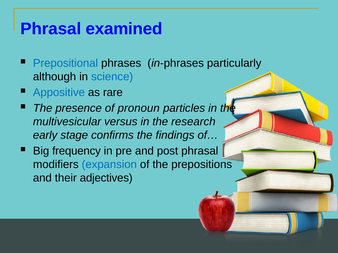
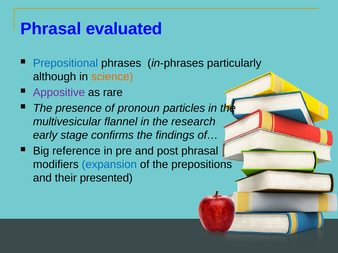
examined: examined -> evaluated
science colour: blue -> orange
Appositive colour: blue -> purple
versus: versus -> flannel
frequency: frequency -> reference
adjectives: adjectives -> presented
